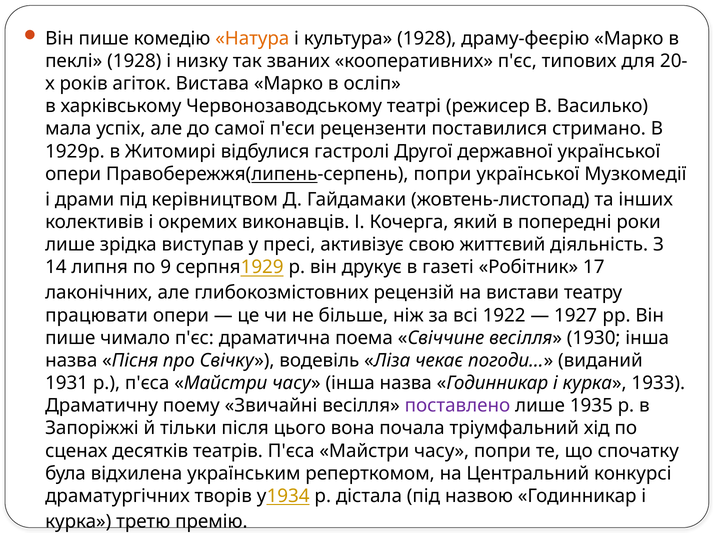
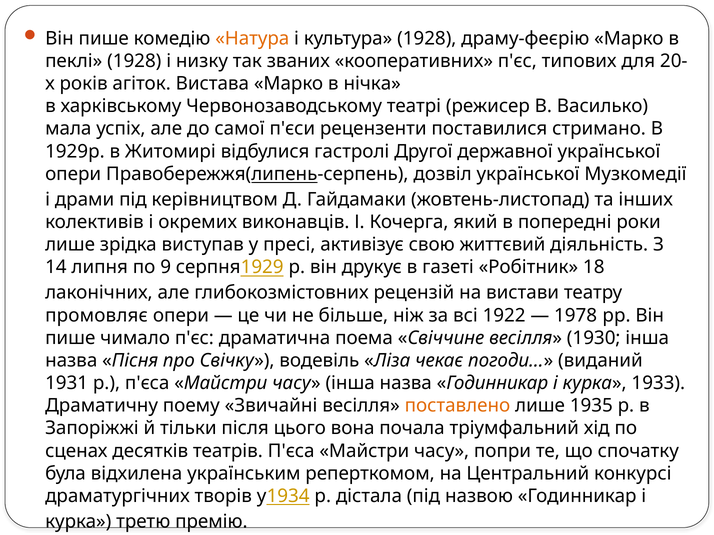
осліп: осліп -> нічка
Правобережжя(липень-серпень попри: попри -> дозвіл
17: 17 -> 18
працювати: працювати -> промовляє
1927: 1927 -> 1978
поставлено colour: purple -> orange
